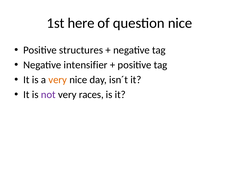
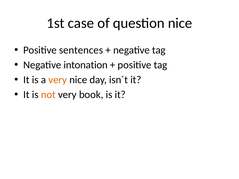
here: here -> case
structures: structures -> sentences
intensifier: intensifier -> intonation
not colour: purple -> orange
races: races -> book
